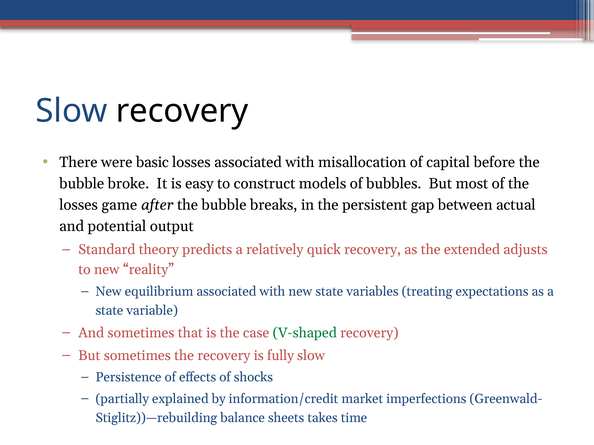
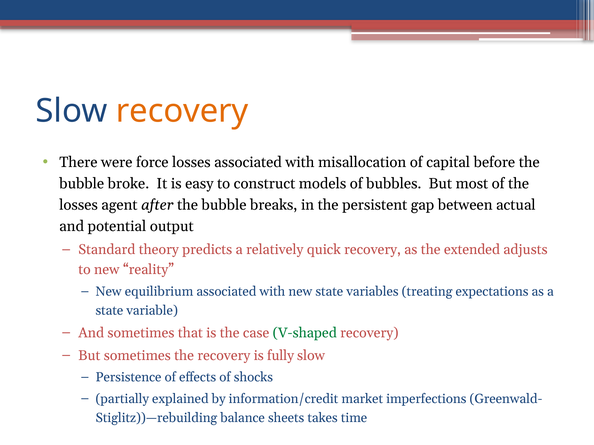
recovery at (182, 111) colour: black -> orange
basic: basic -> force
game: game -> agent
